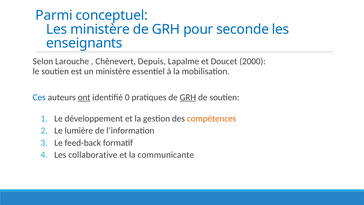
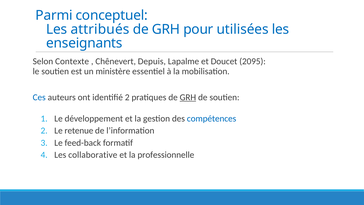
Les ministère: ministère -> attribués
seconde: seconde -> utilisées
Larouche: Larouche -> Contexte
2000: 2000 -> 2095
ont underline: present -> none
identifié 0: 0 -> 2
compétences colour: orange -> blue
lumière: lumière -> retenue
communicante: communicante -> professionnelle
